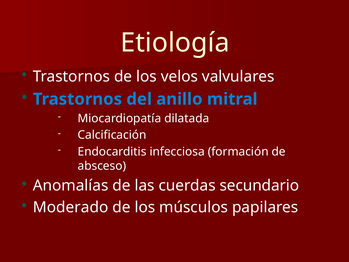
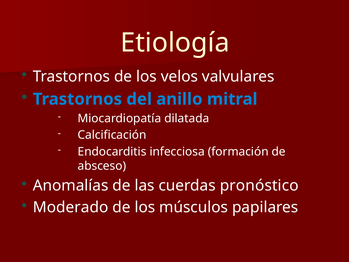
secundario: secundario -> pronóstico
